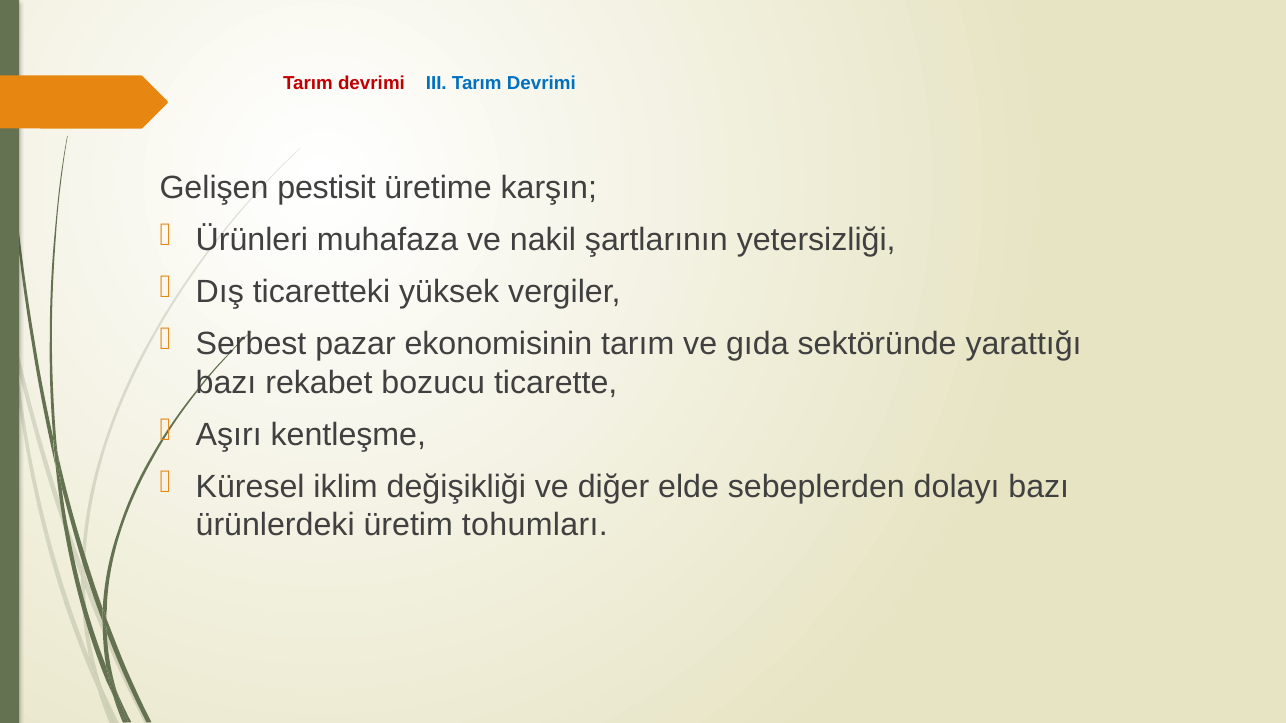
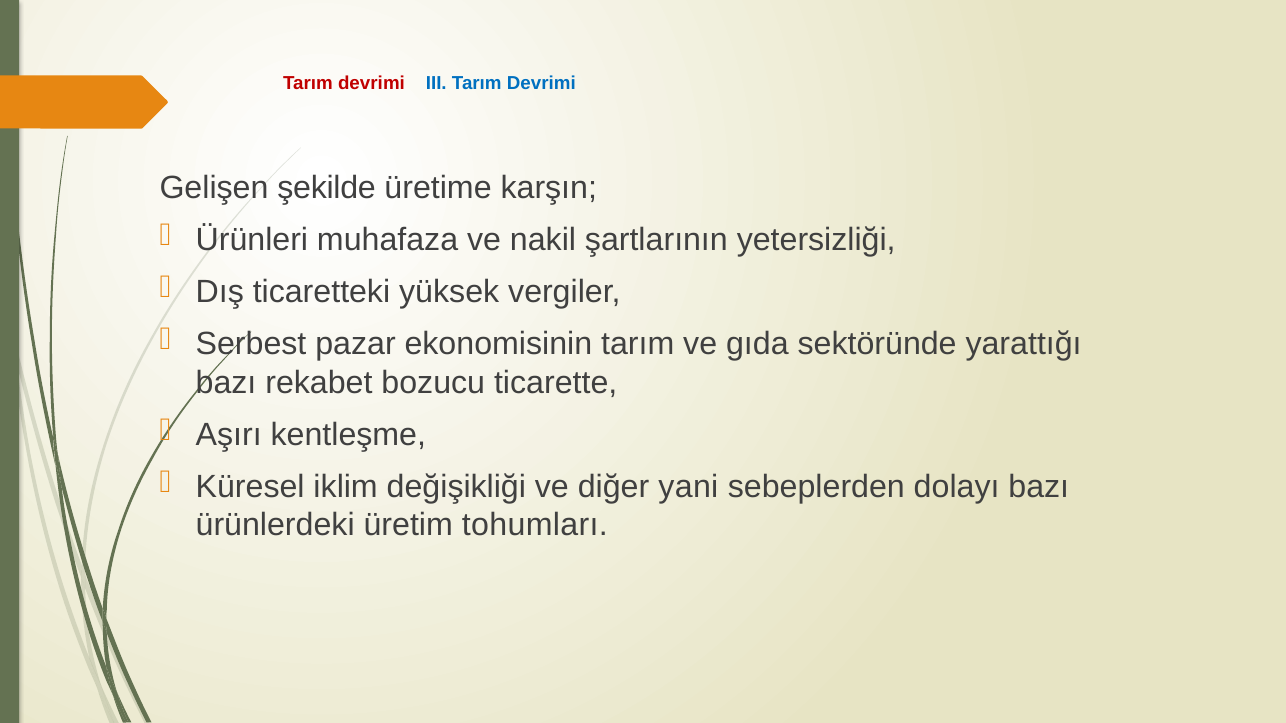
pestisit: pestisit -> şekilde
elde: elde -> yani
